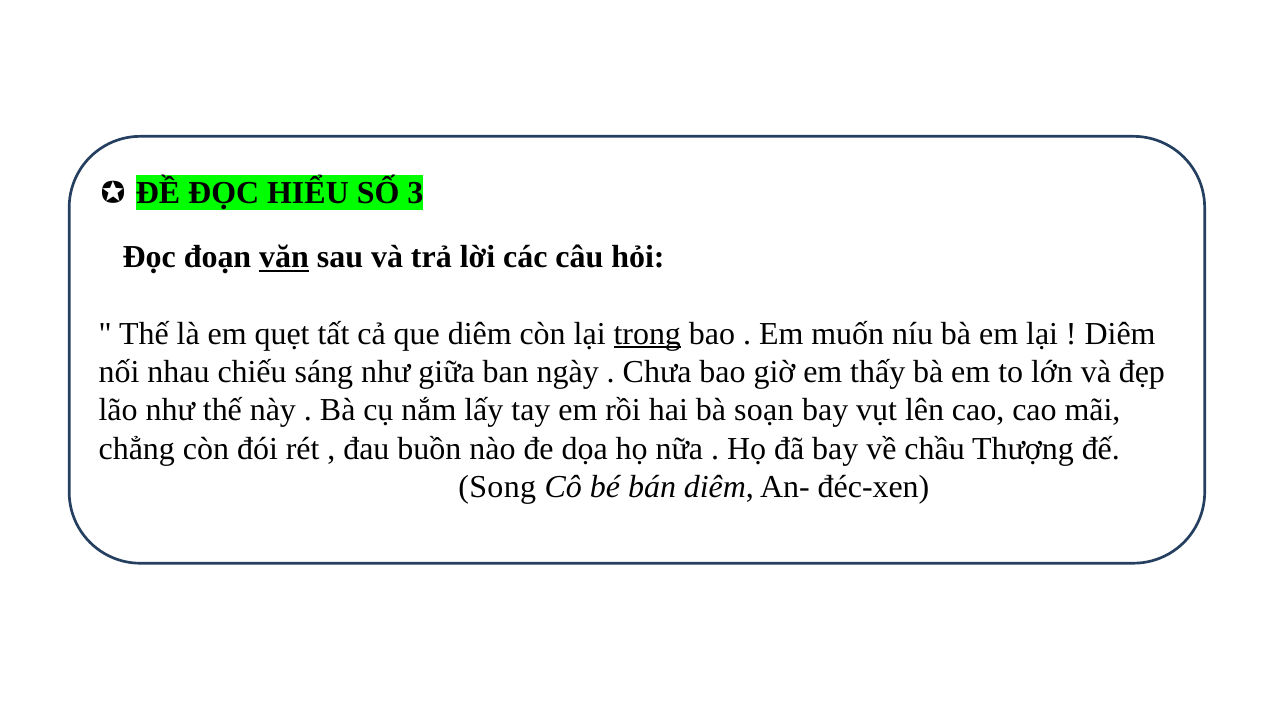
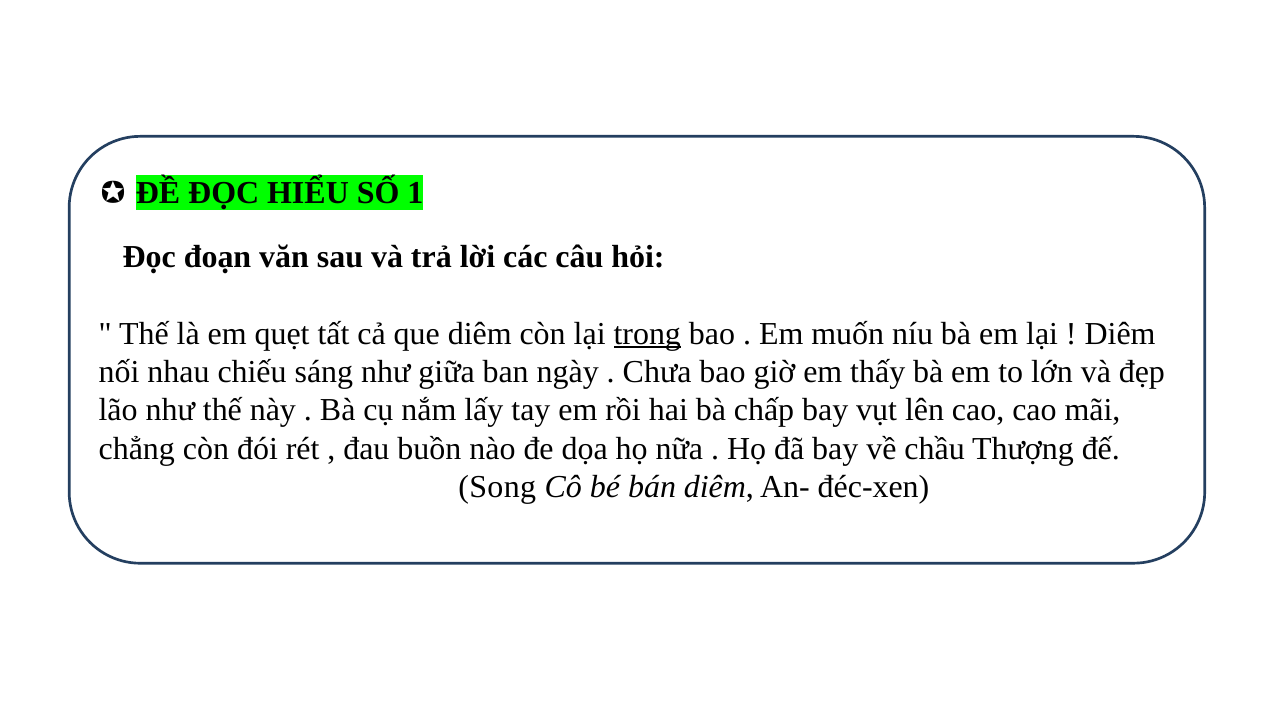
3: 3 -> 1
văn underline: present -> none
soạn: soạn -> chấp
